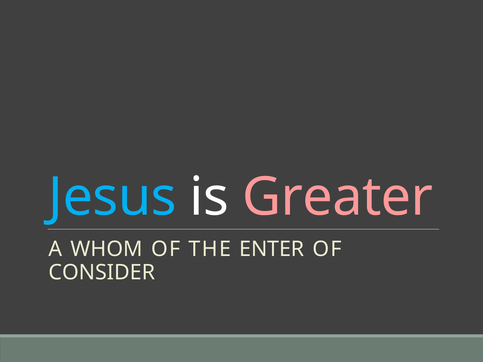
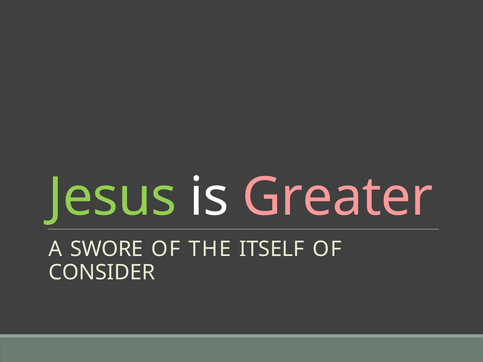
Jesus colour: light blue -> light green
WHOM: WHOM -> SWORE
ENTER: ENTER -> ITSELF
